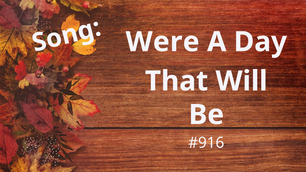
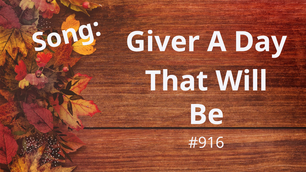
Were: Were -> Giver
